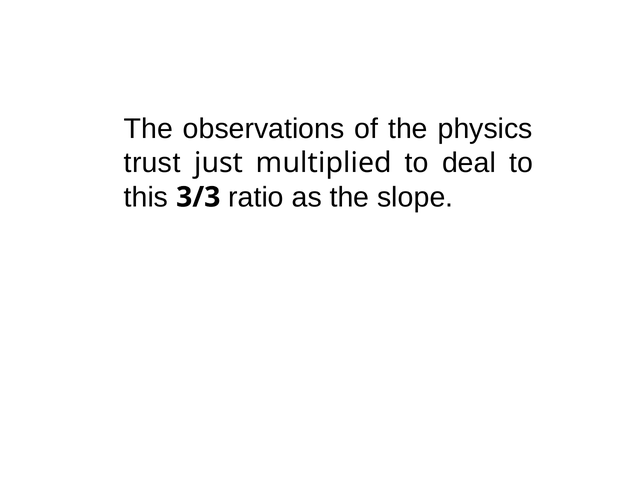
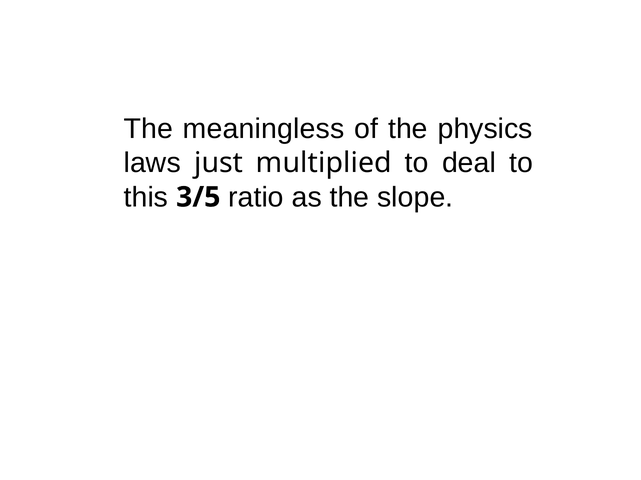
observations: observations -> meaningless
trust: trust -> laws
3/3: 3/3 -> 3/5
